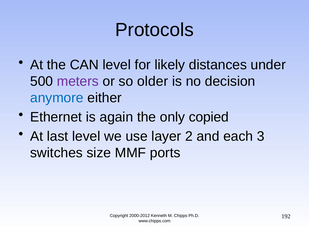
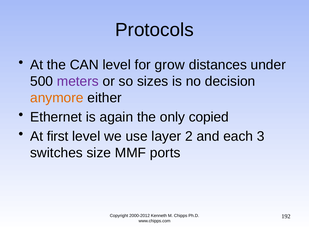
likely: likely -> grow
older: older -> sizes
anymore colour: blue -> orange
last: last -> first
